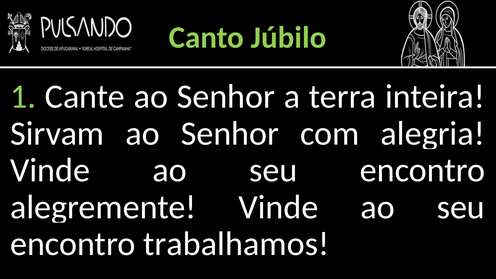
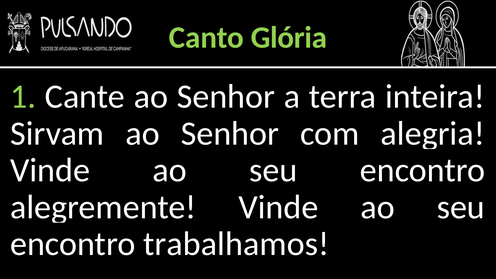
Júbilo: Júbilo -> Glória
